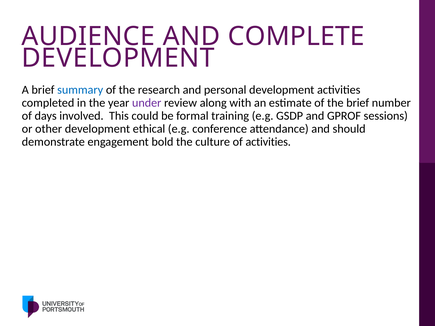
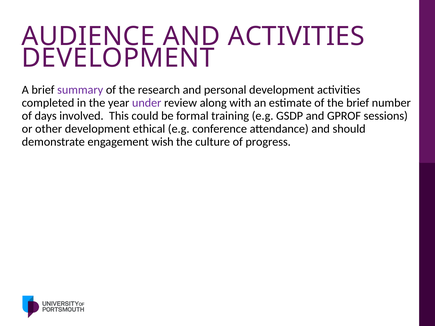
AND COMPLETE: COMPLETE -> ACTIVITIES
summary colour: blue -> purple
bold: bold -> wish
of activities: activities -> progress
